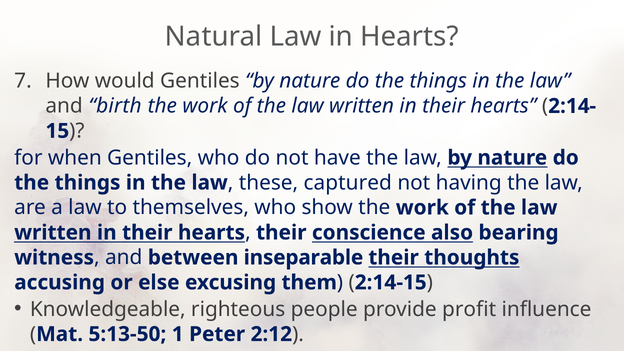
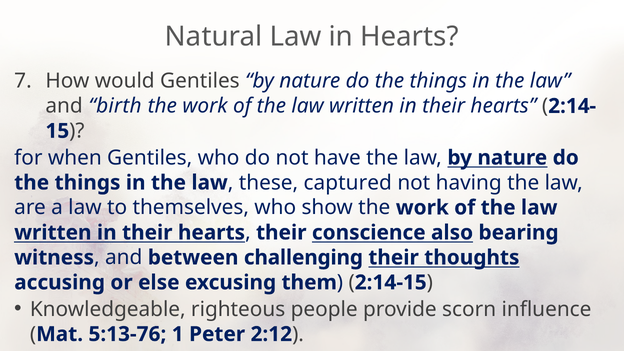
inseparable: inseparable -> challenging
profit: profit -> scorn
5:13-50: 5:13-50 -> 5:13-76
